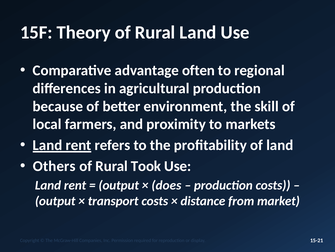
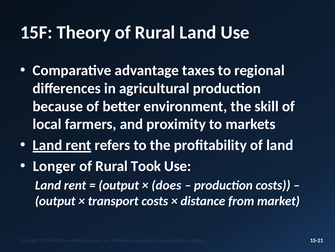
often: often -> taxes
Others: Others -> Longer
